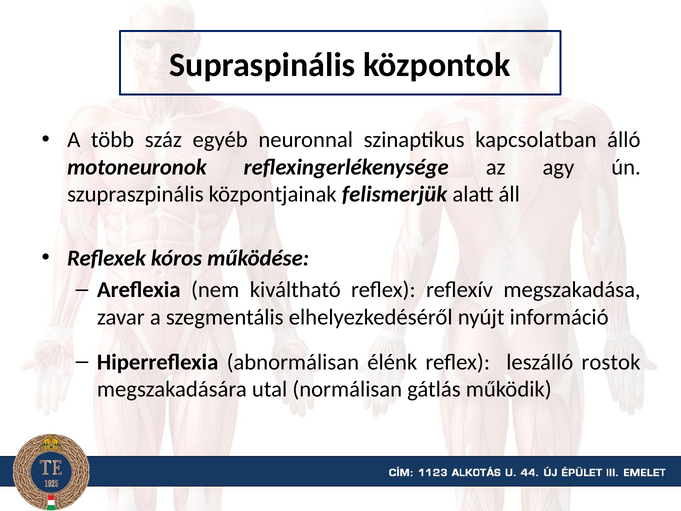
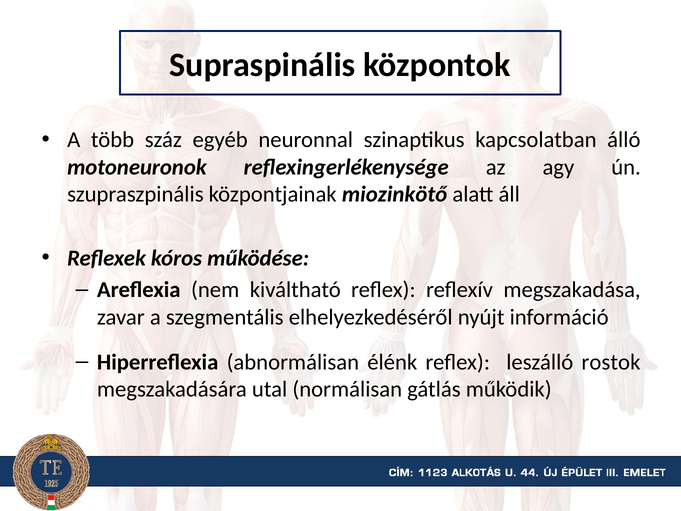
felismerjük: felismerjük -> miozinkötő
